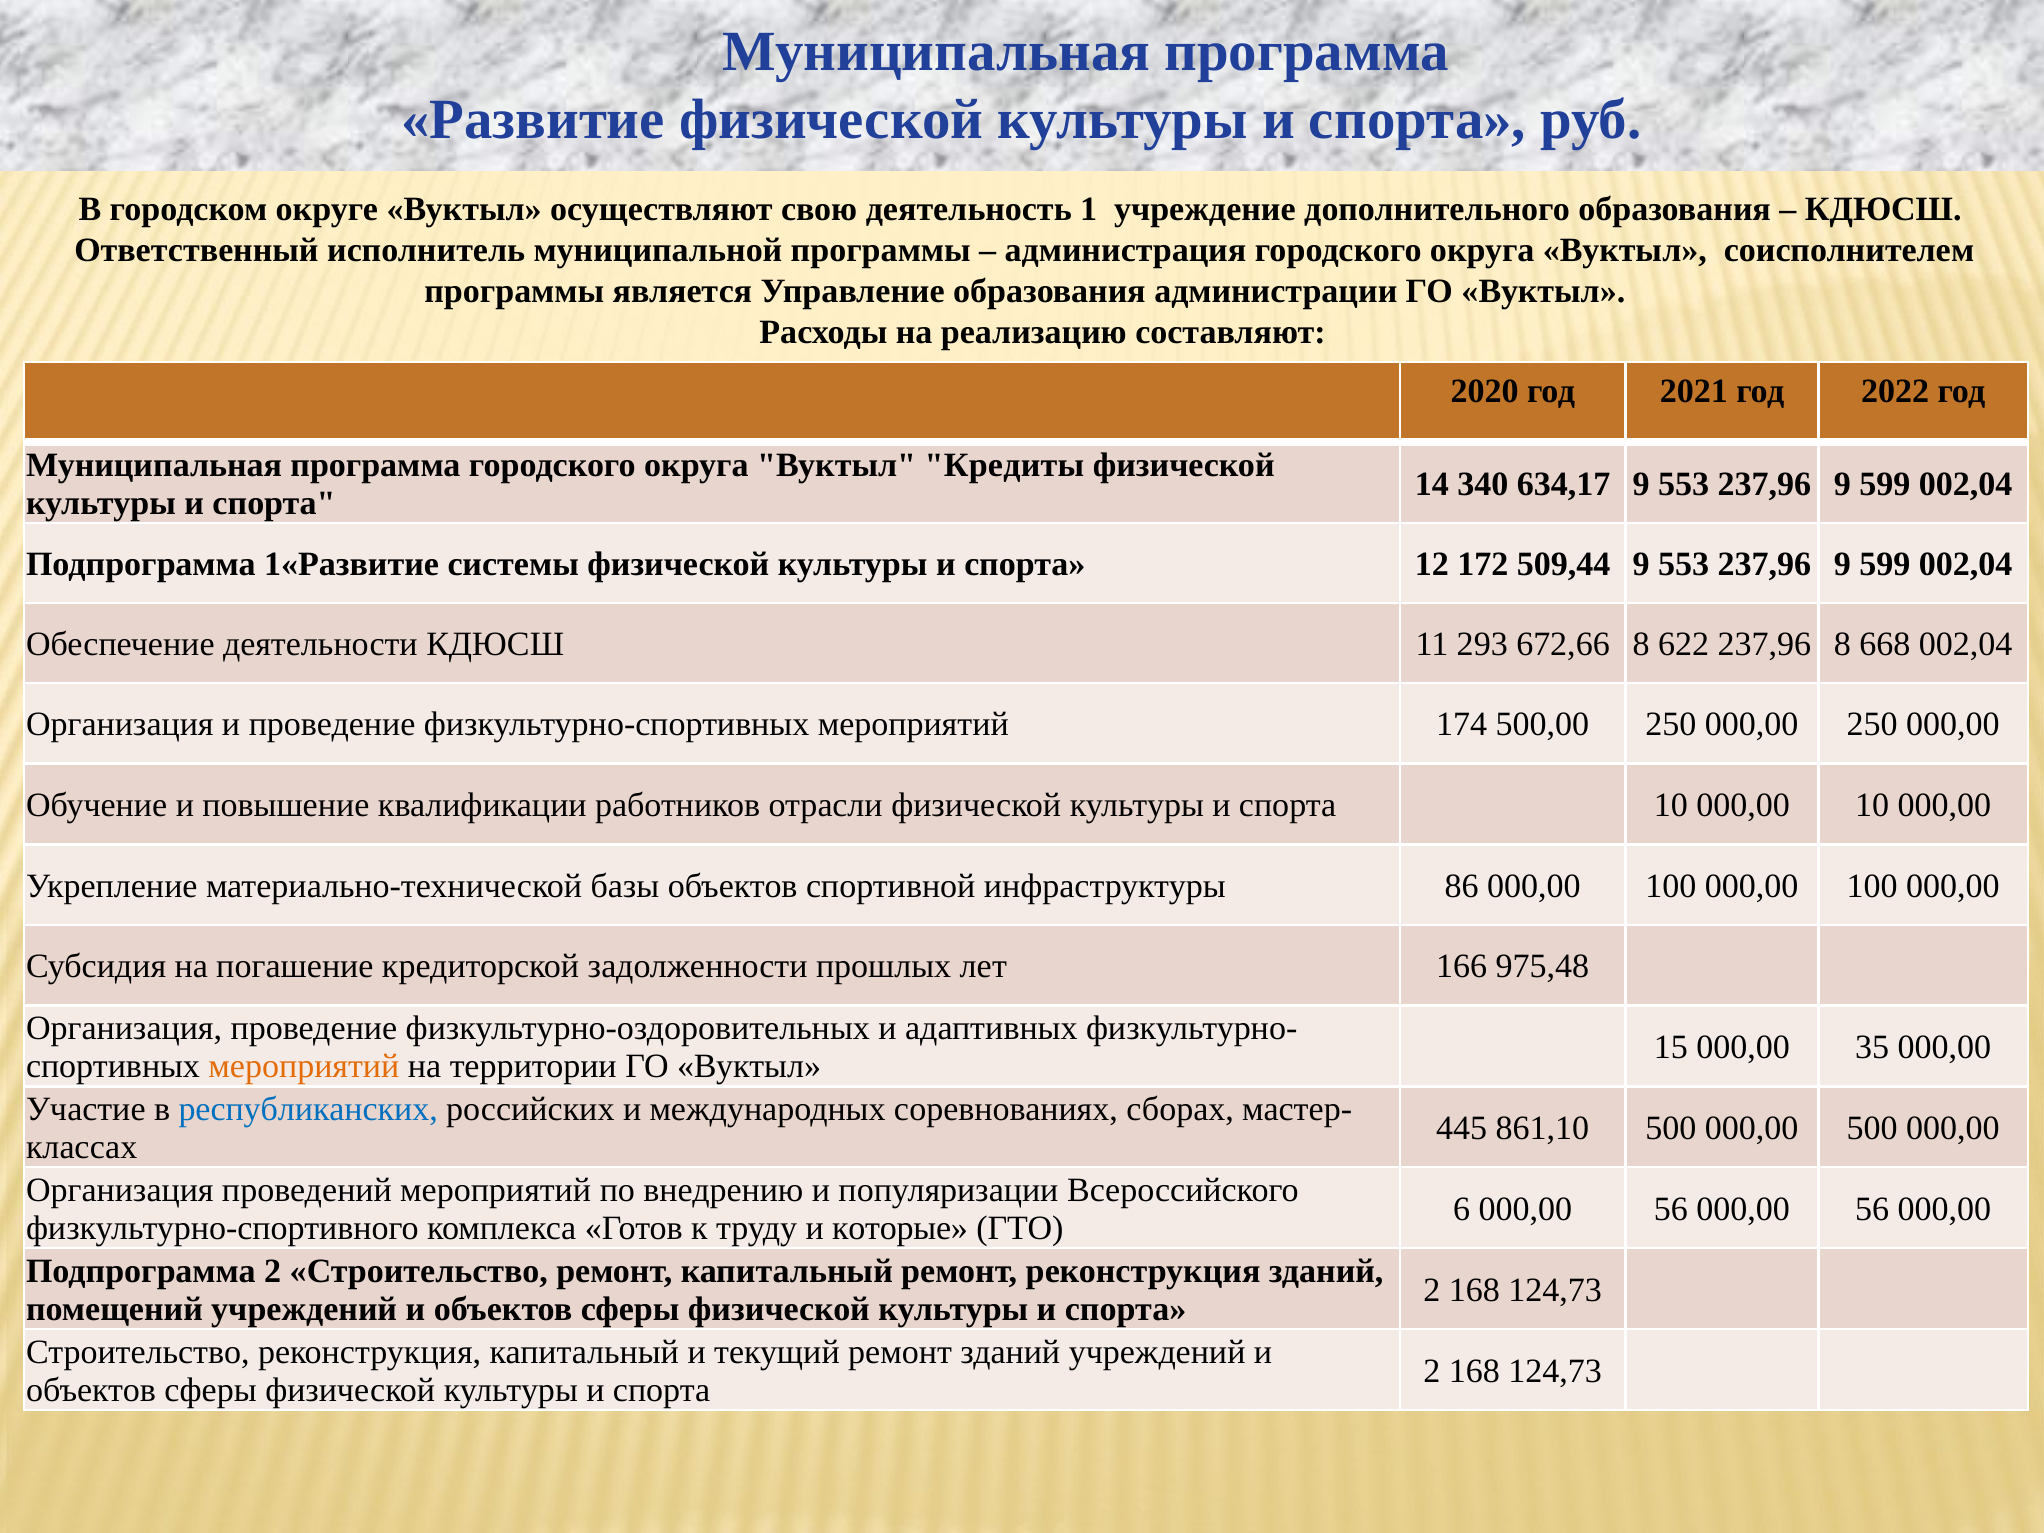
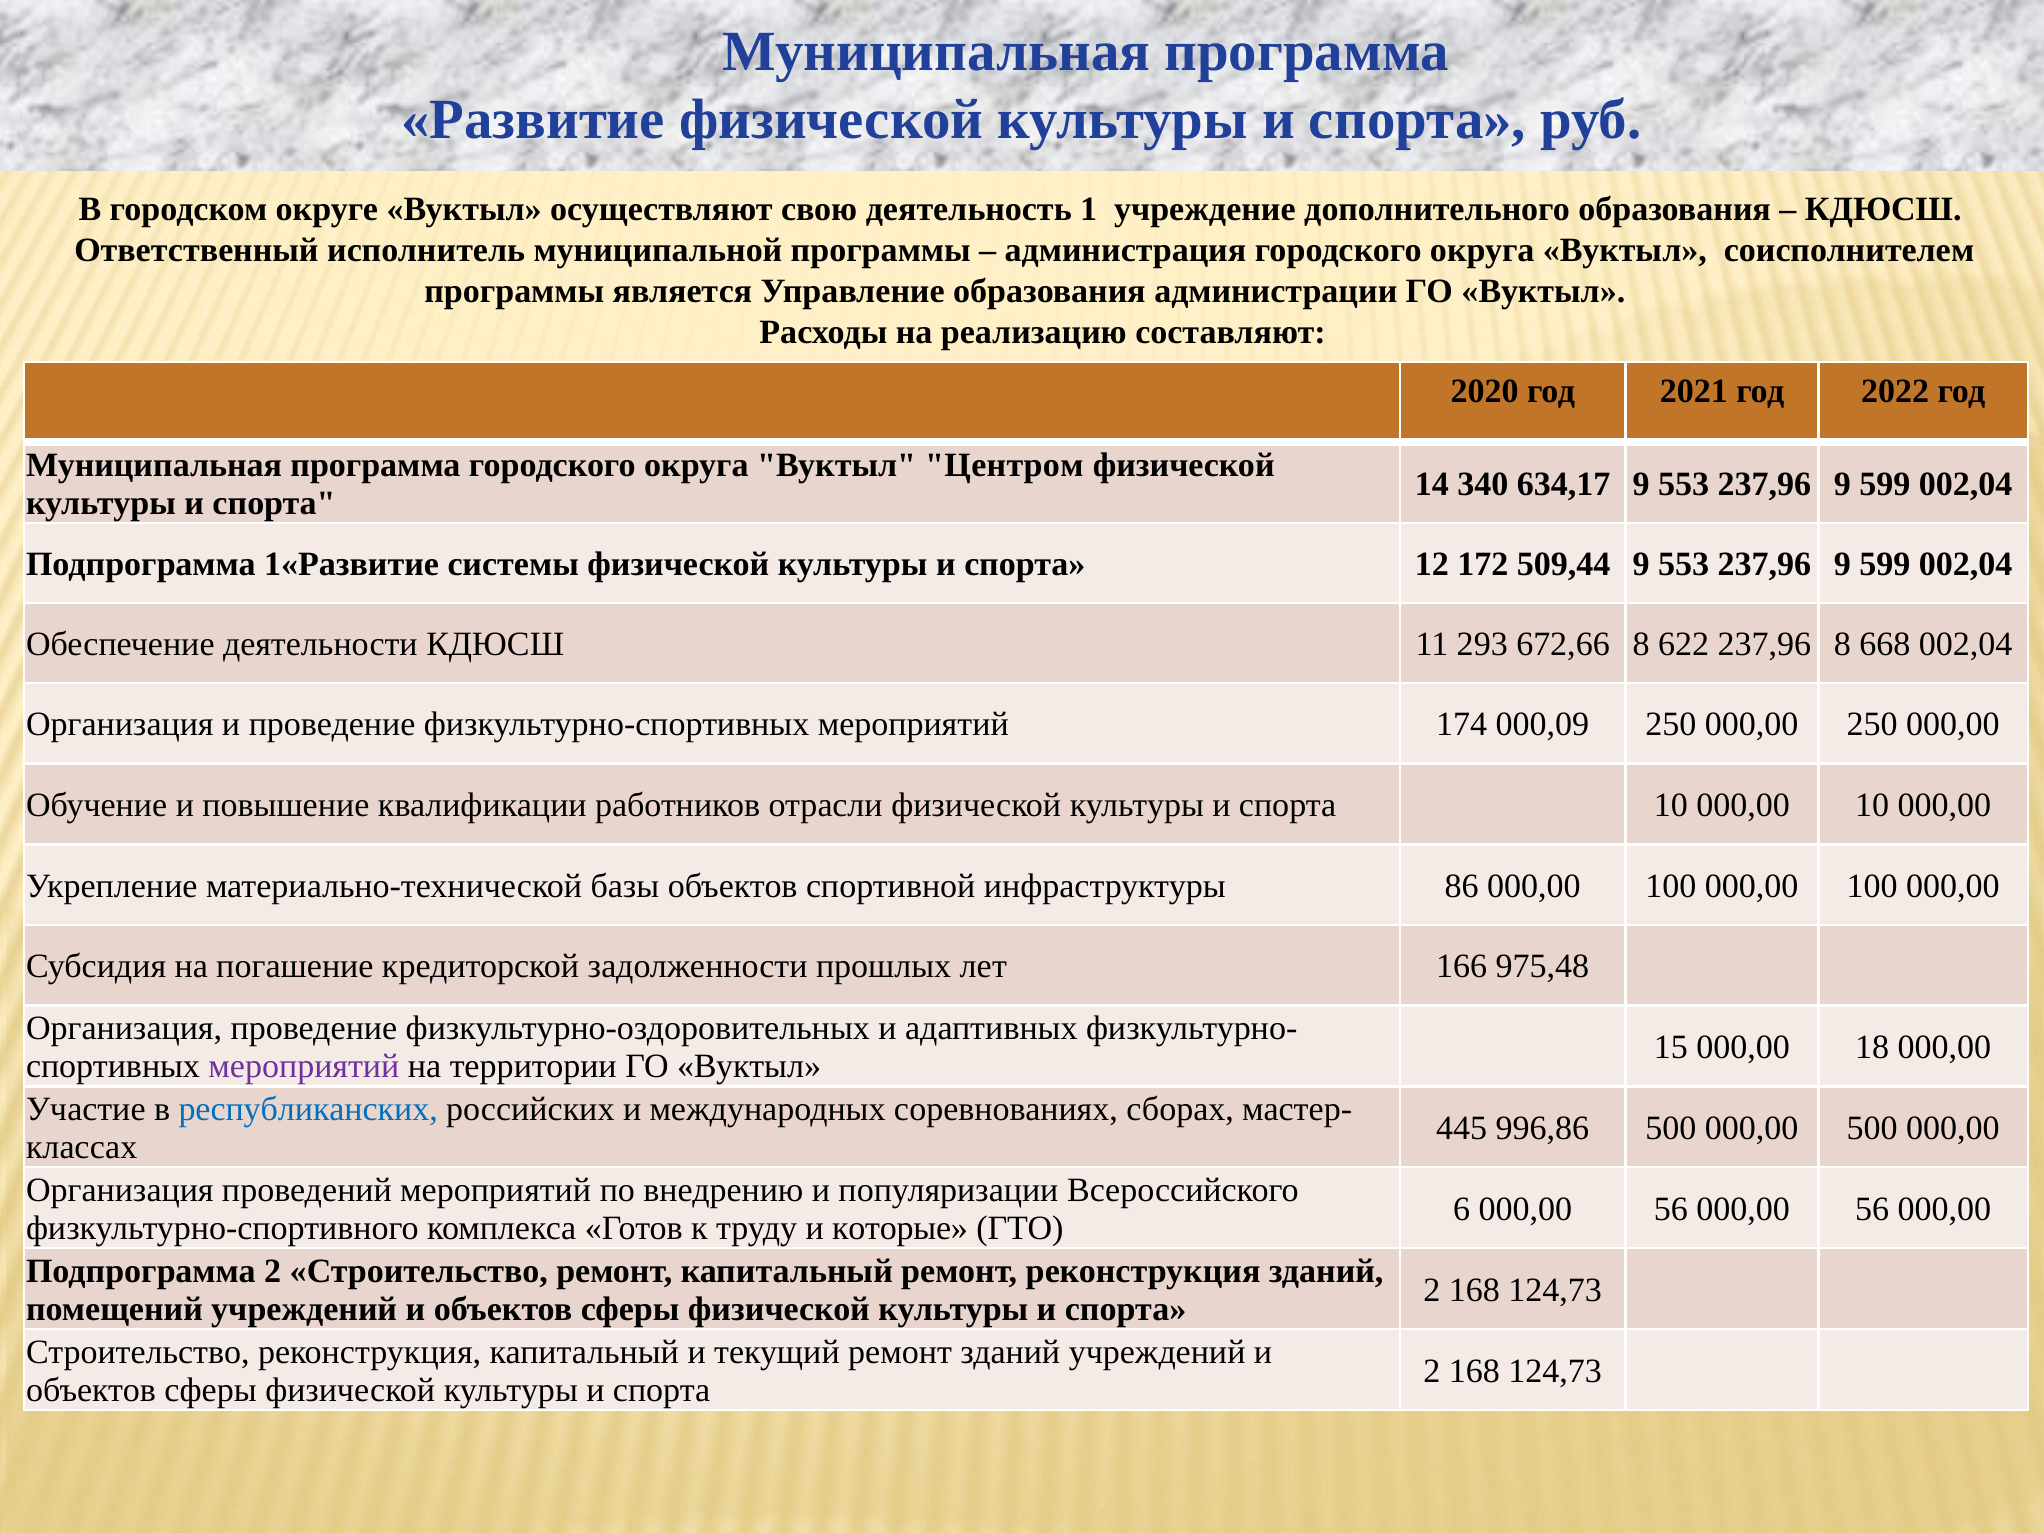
Кредиты: Кредиты -> Центром
500,00: 500,00 -> 000,09
35: 35 -> 18
мероприятий at (304, 1066) colour: orange -> purple
861,10: 861,10 -> 996,86
